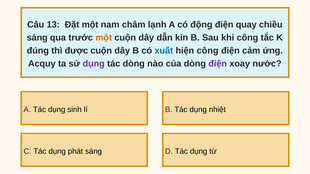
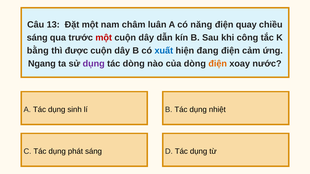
lạnh: lạnh -> luân
động: động -> năng
một at (104, 38) colour: orange -> red
đúng: đúng -> bằng
hiện công: công -> đang
Acquy: Acquy -> Ngang
điện at (218, 64) colour: purple -> orange
